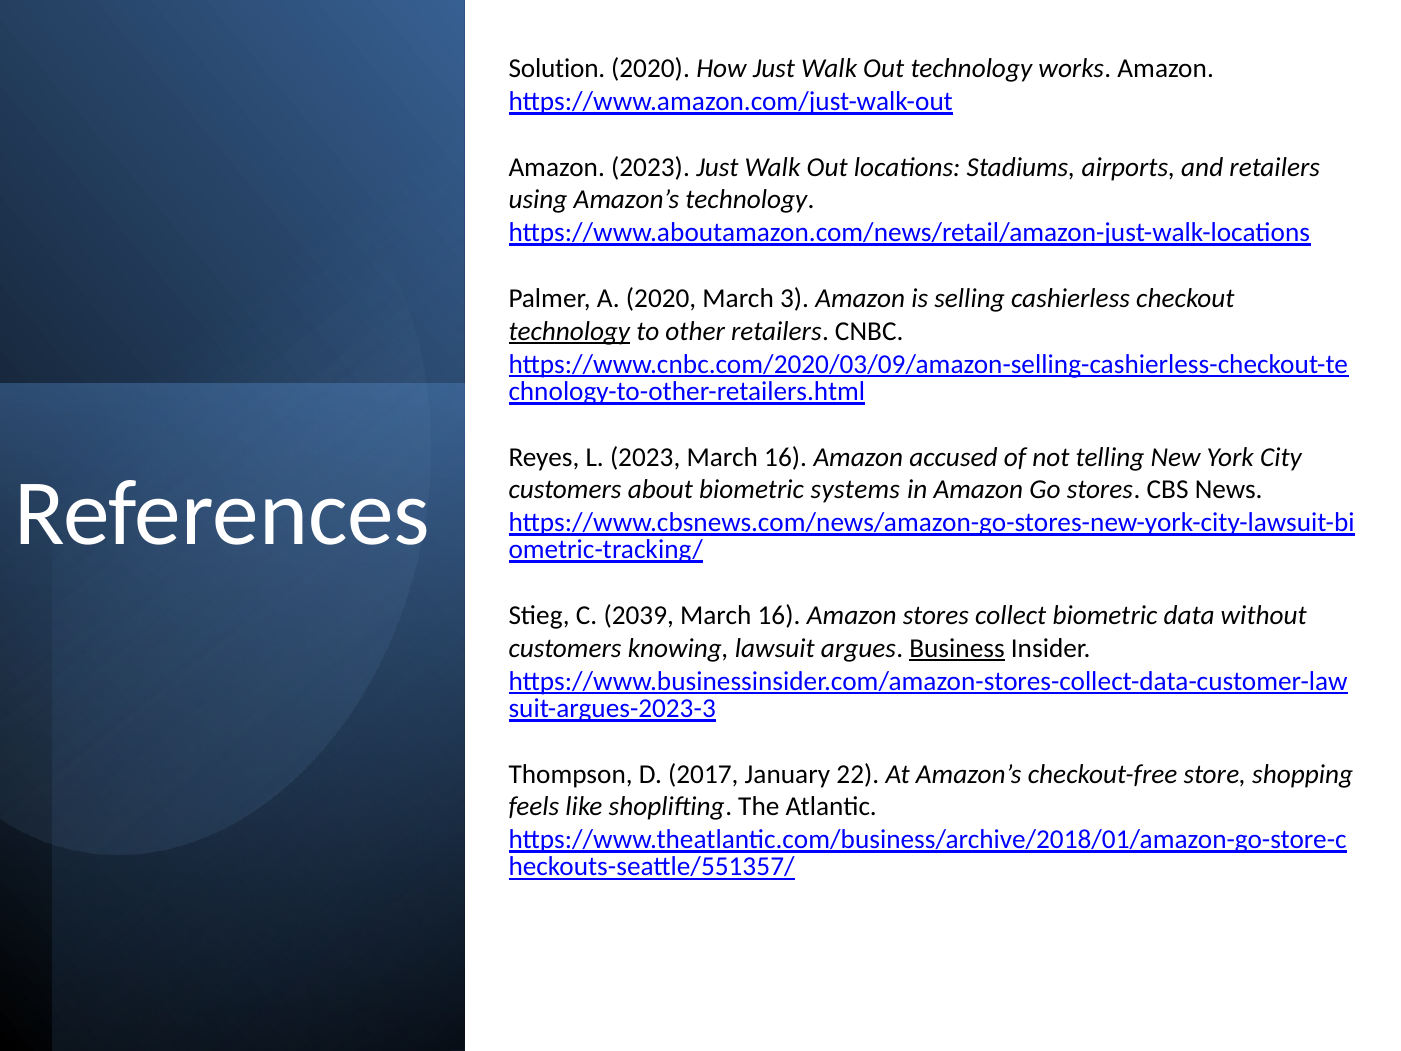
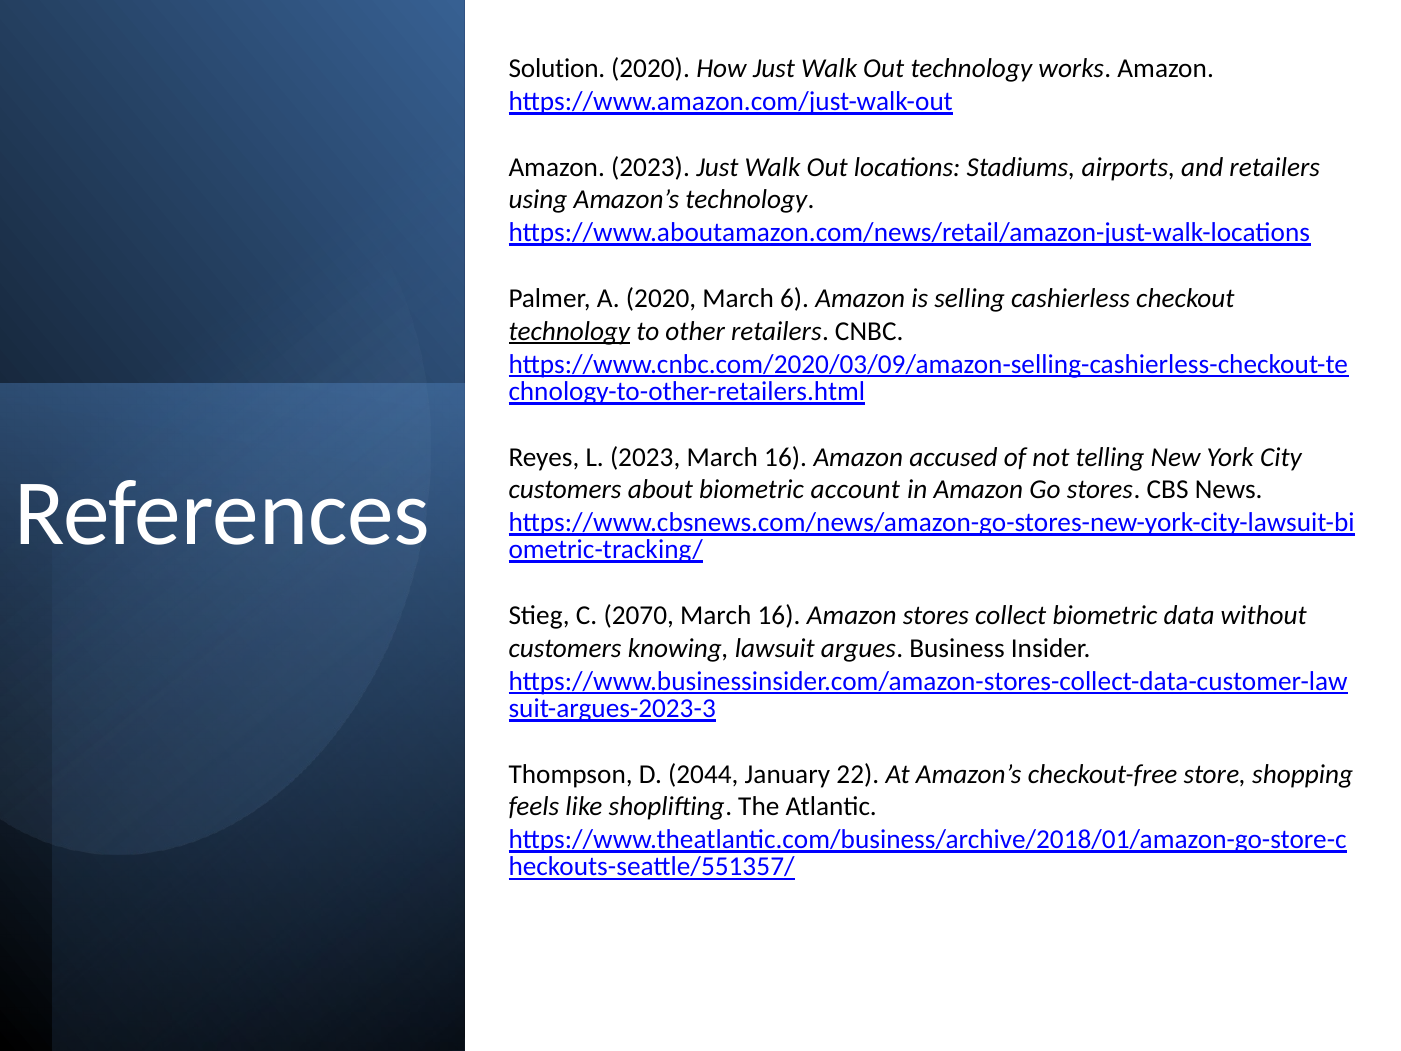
3: 3 -> 6
systems: systems -> account
2039: 2039 -> 2070
Business underline: present -> none
2017: 2017 -> 2044
